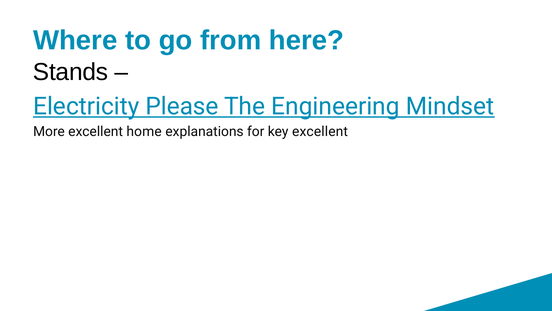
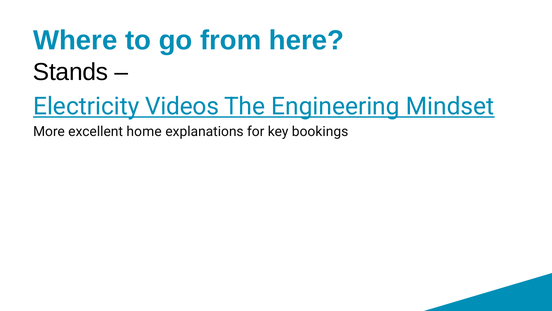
Please: Please -> Videos
key excellent: excellent -> bookings
